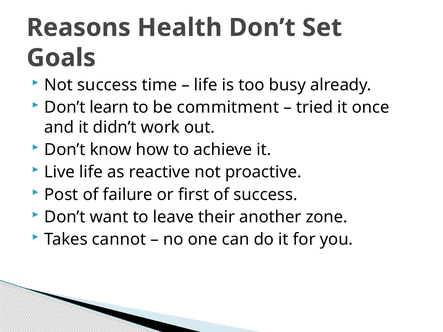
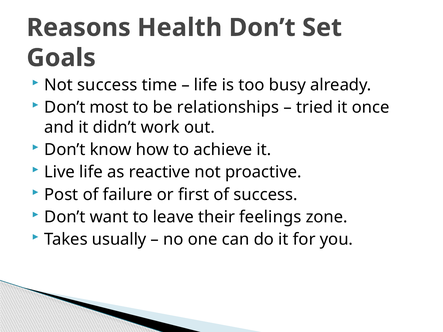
learn: learn -> most
commitment: commitment -> relationships
another: another -> feelings
cannot: cannot -> usually
